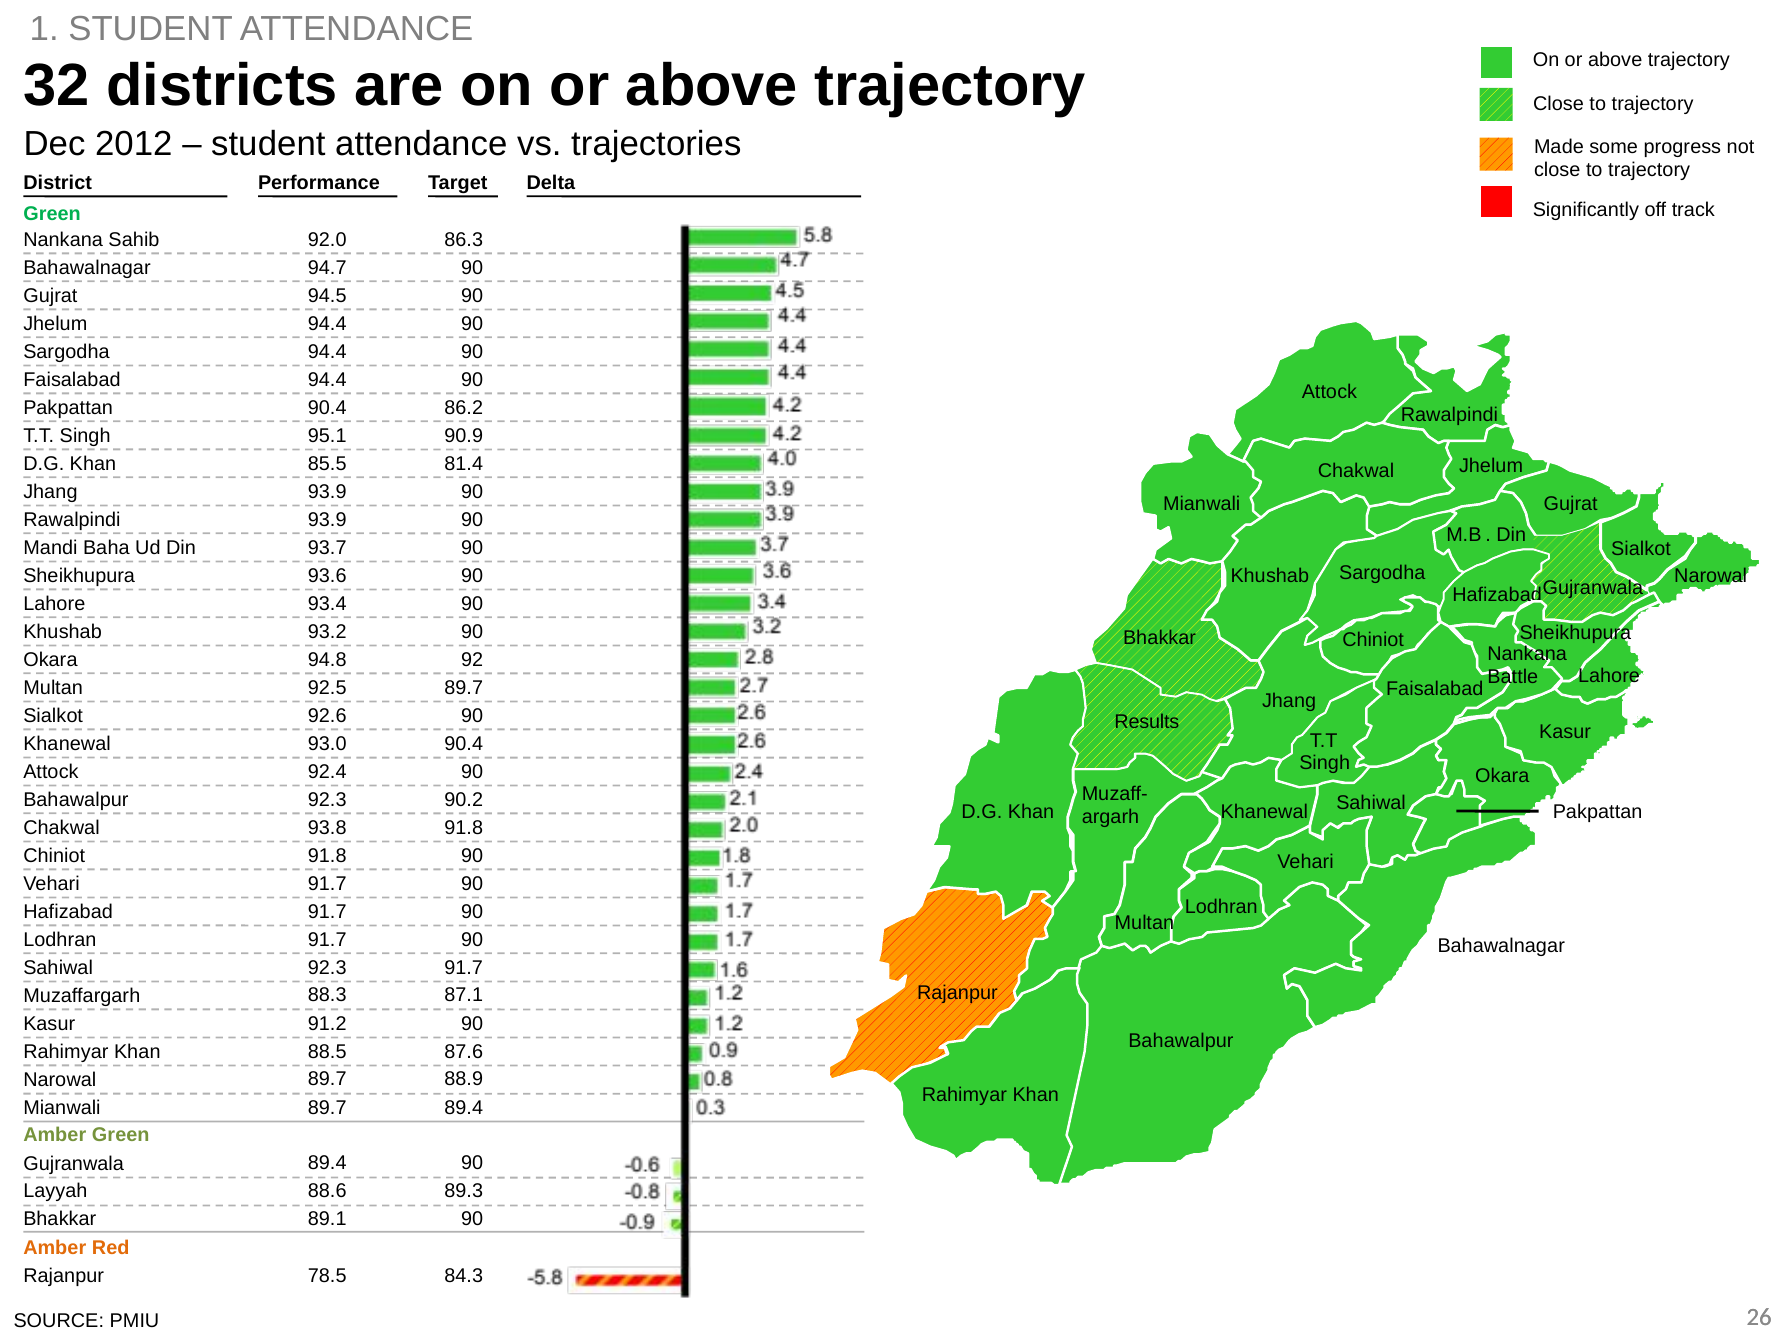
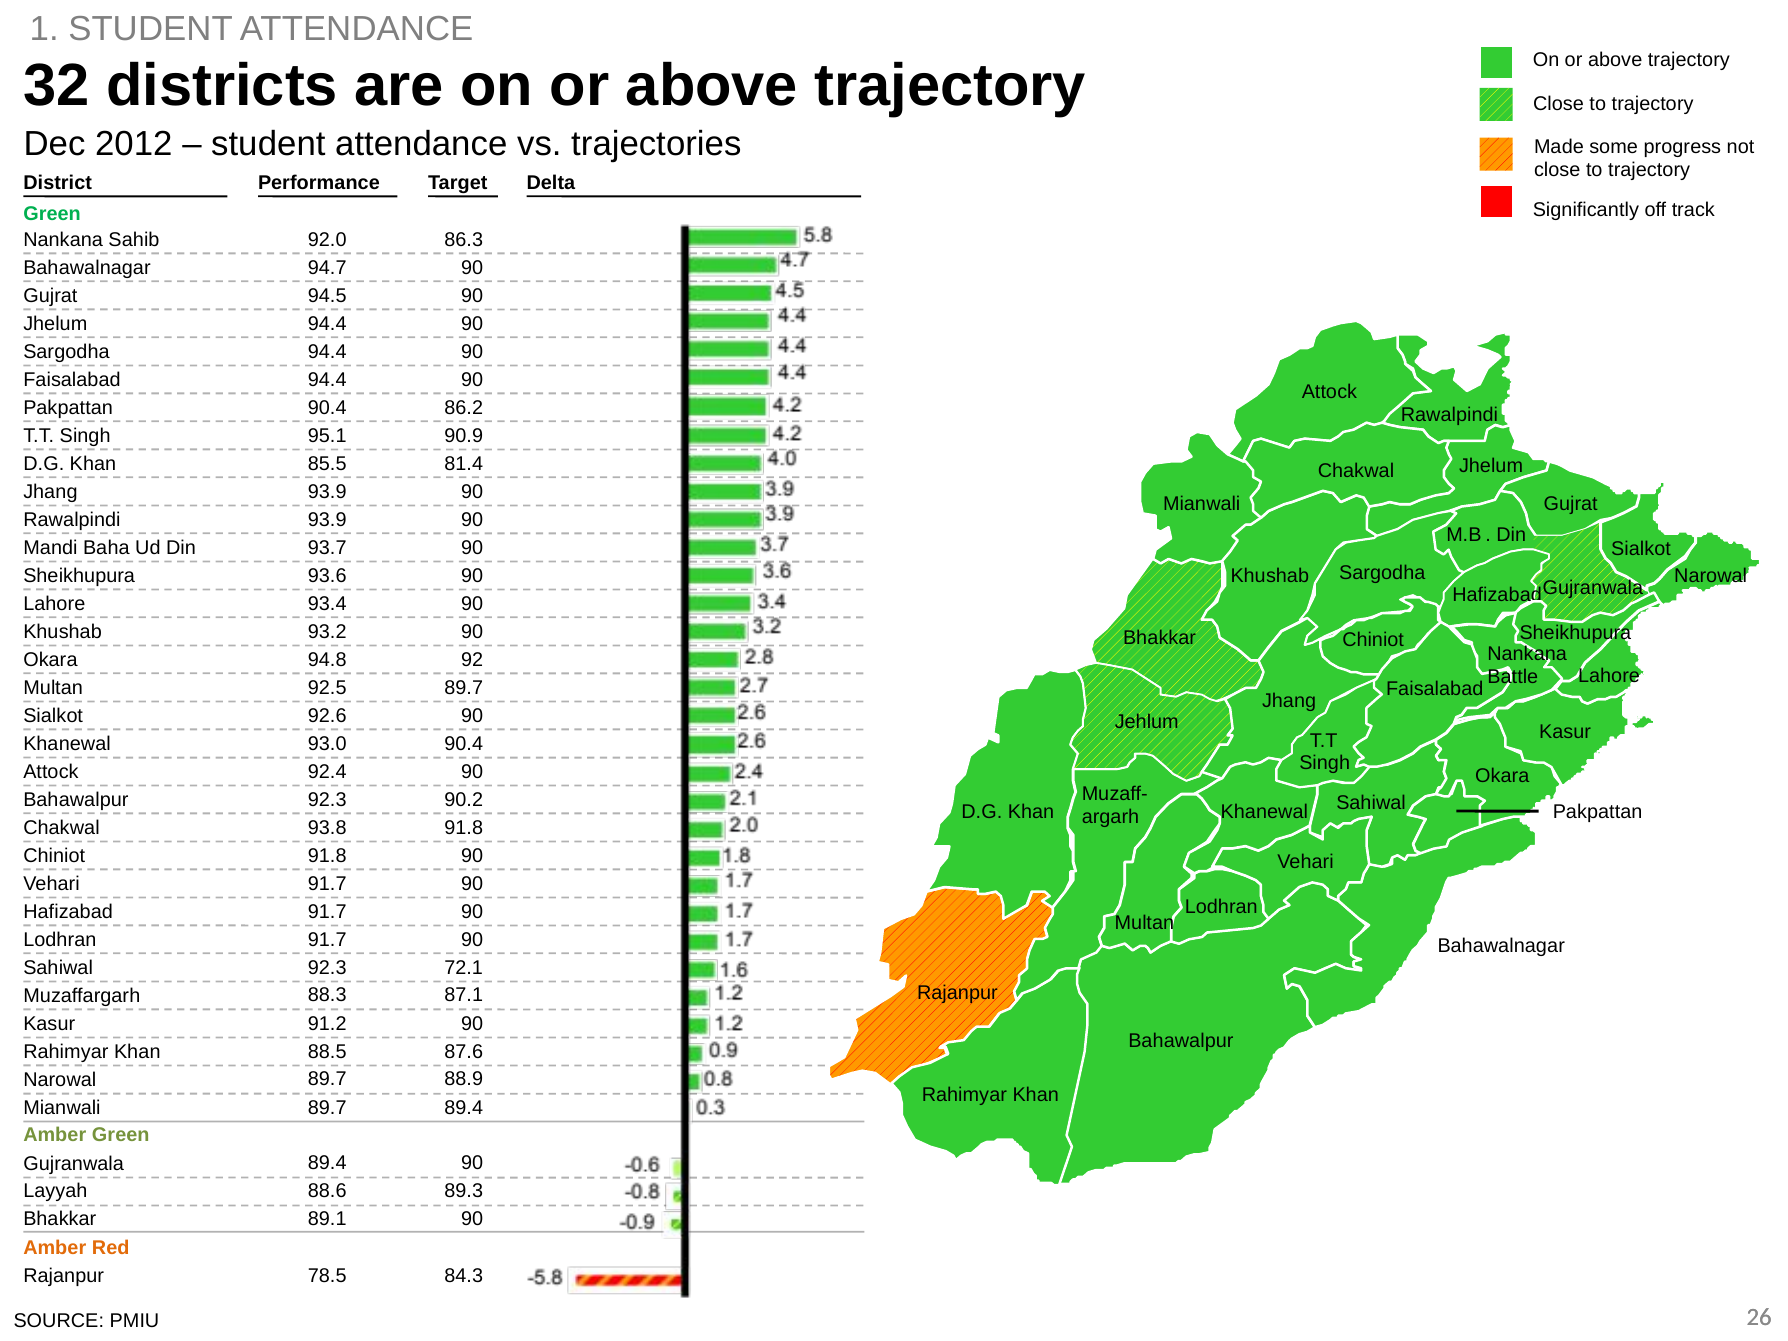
Results: Results -> Jehlum
91.7 at (464, 967): 91.7 -> 72.1
